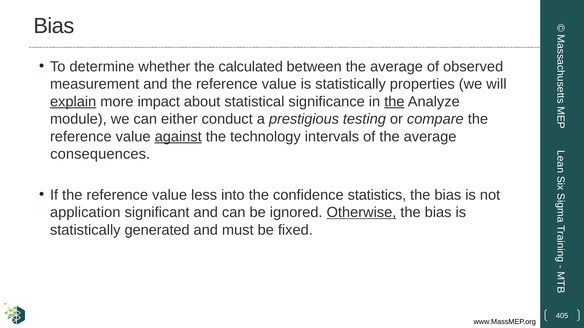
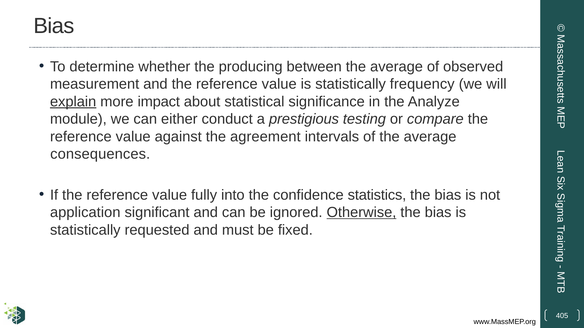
calculated: calculated -> producing
properties: properties -> frequency
the at (394, 102) underline: present -> none
against underline: present -> none
technology: technology -> agreement
less: less -> fully
generated: generated -> requested
